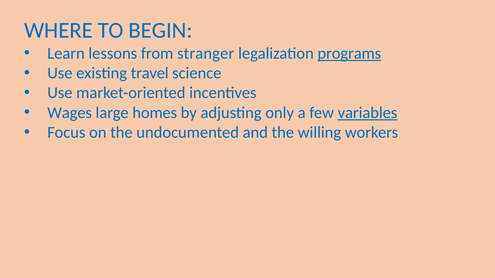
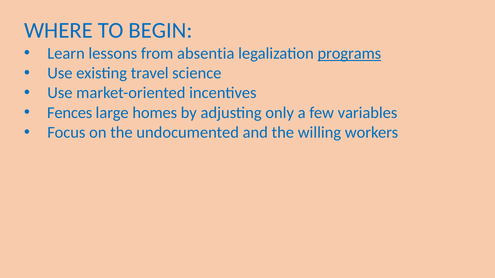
stranger: stranger -> absentia
Wages: Wages -> Fences
variables underline: present -> none
